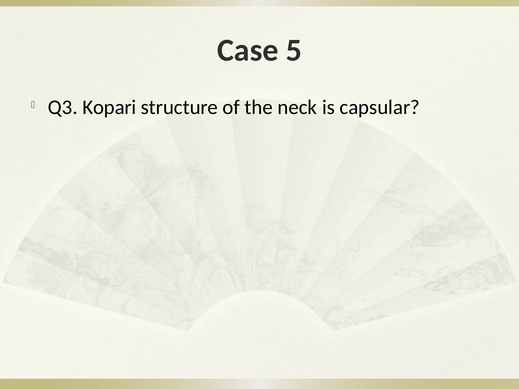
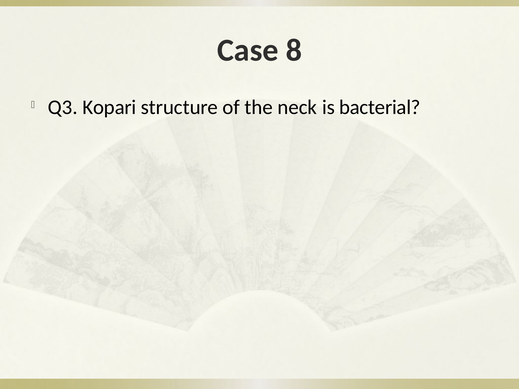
5: 5 -> 8
capsular: capsular -> bacterial
